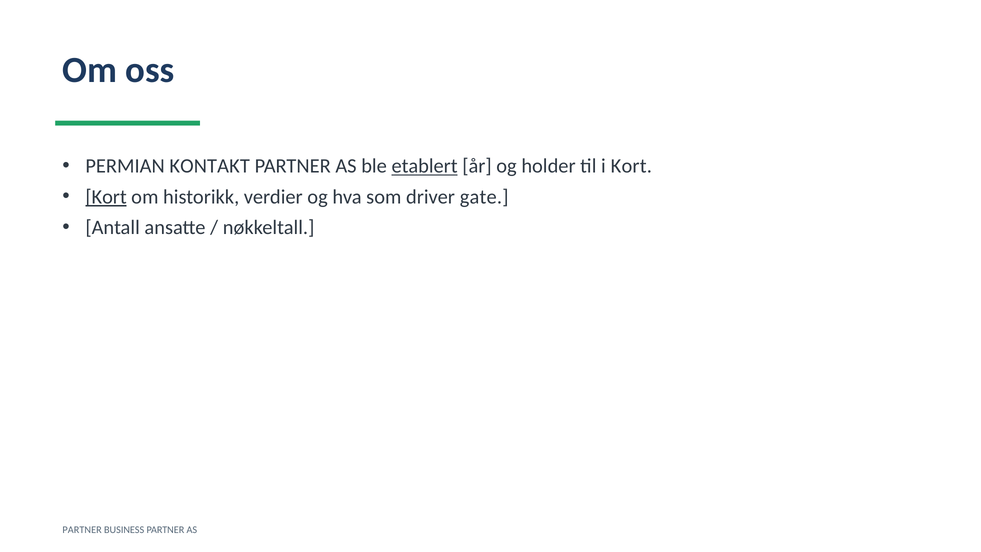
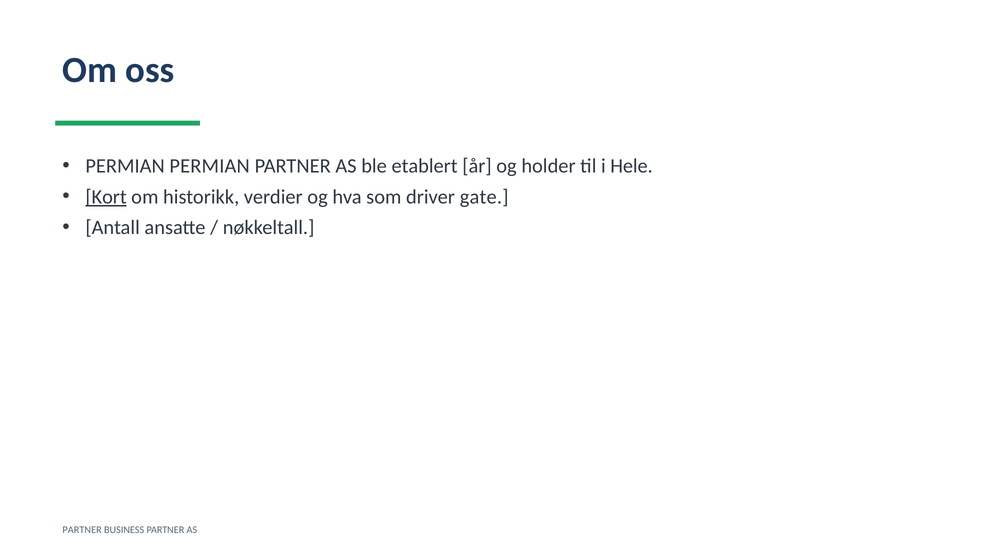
PERMIAN KONTAKT: KONTAKT -> PERMIAN
etablert underline: present -> none
i Kort: Kort -> Hele
